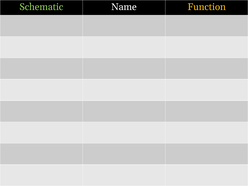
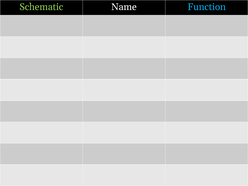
Function colour: yellow -> light blue
